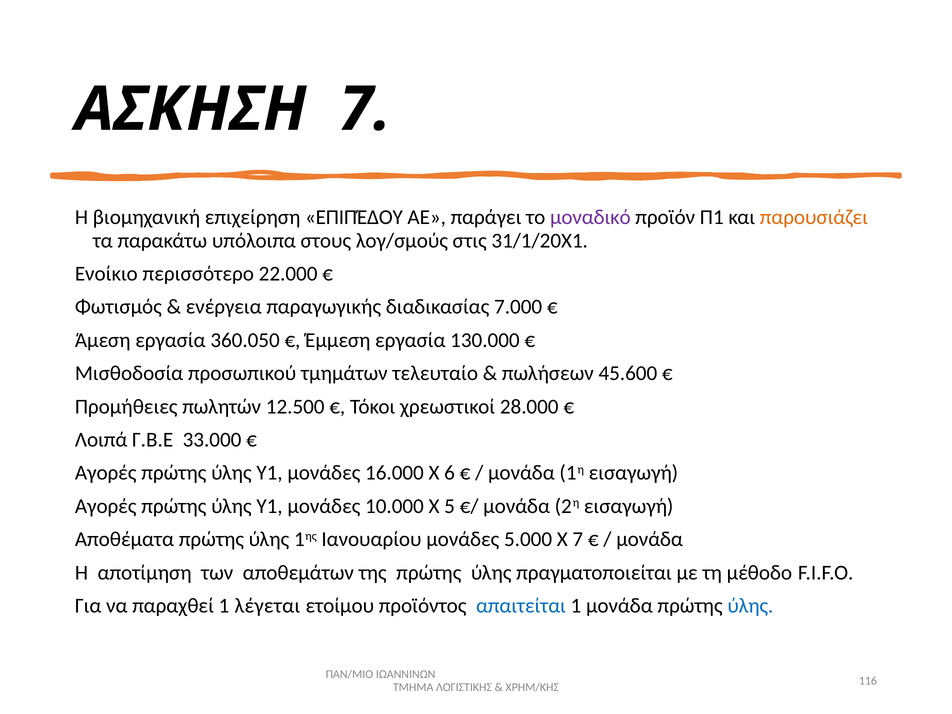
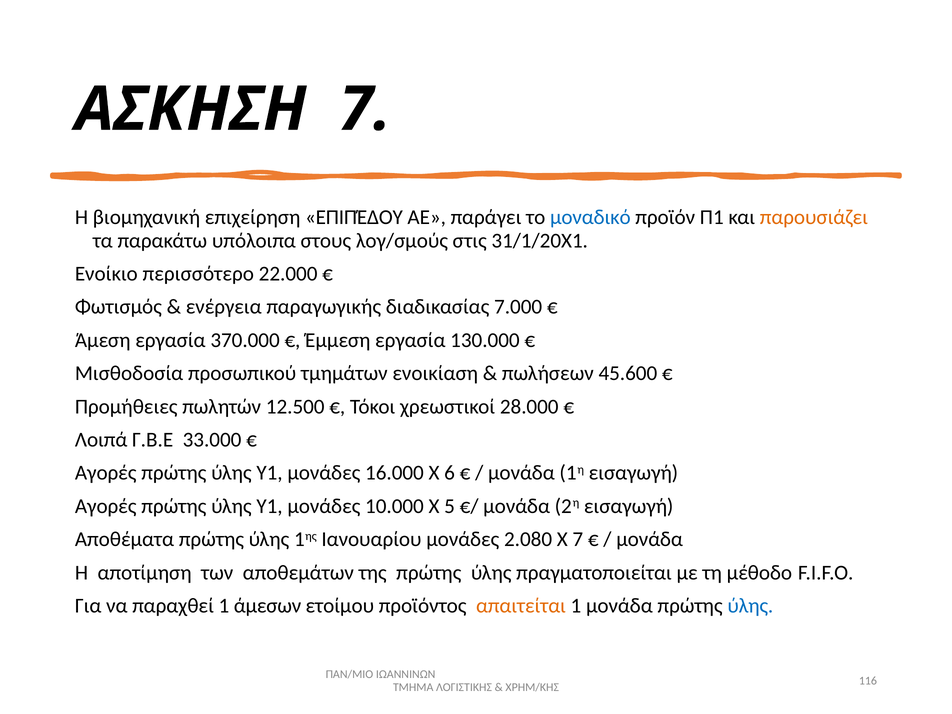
μοναδικό colour: purple -> blue
360.050: 360.050 -> 370.000
τελευταίο: τελευταίο -> ενοικίαση
5.000: 5.000 -> 2.080
λέγεται: λέγεται -> άμεσων
απαιτείται colour: blue -> orange
